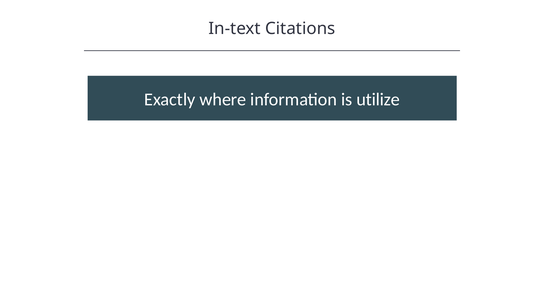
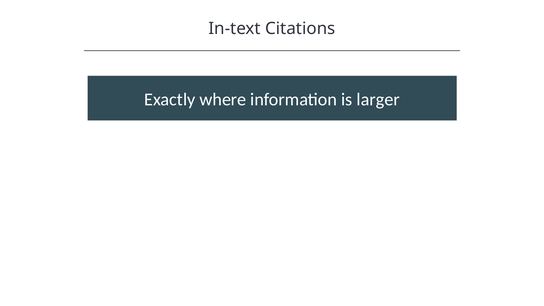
utilize: utilize -> larger
